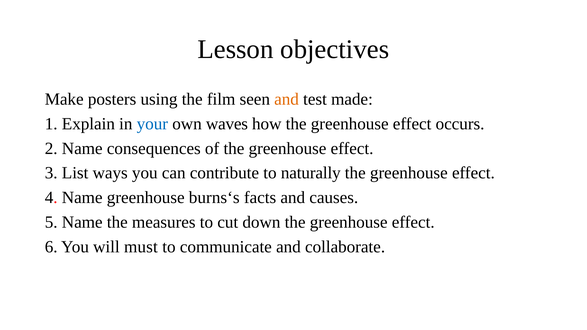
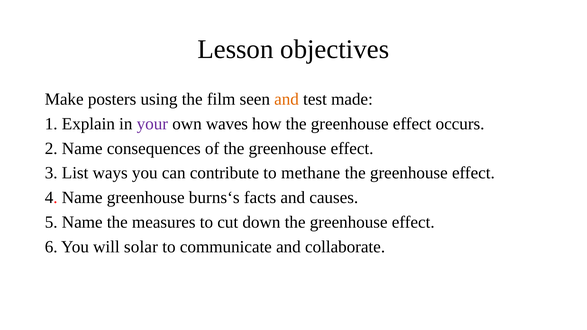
your colour: blue -> purple
naturally: naturally -> methane
must: must -> solar
